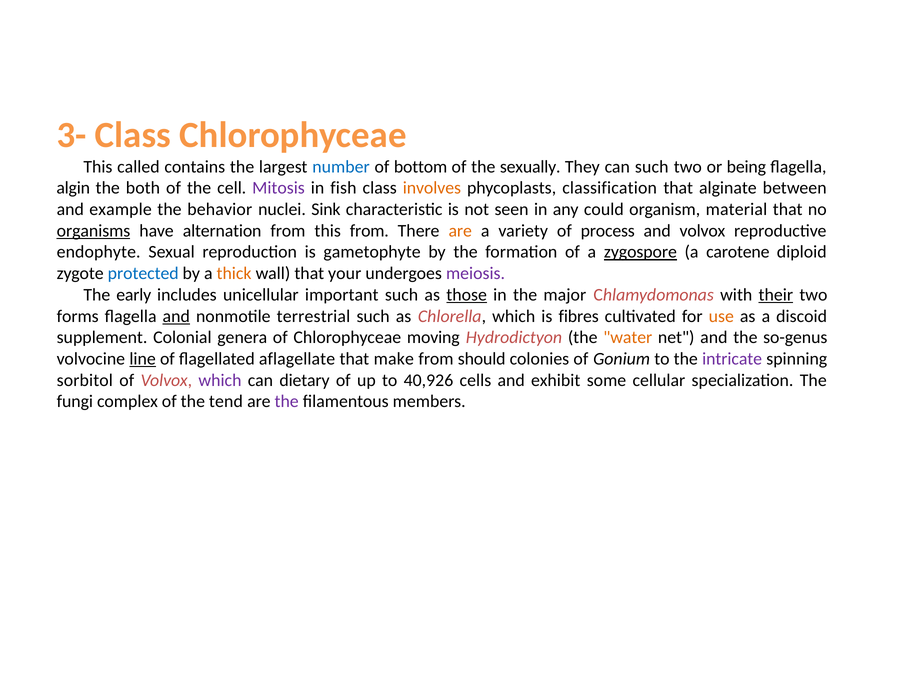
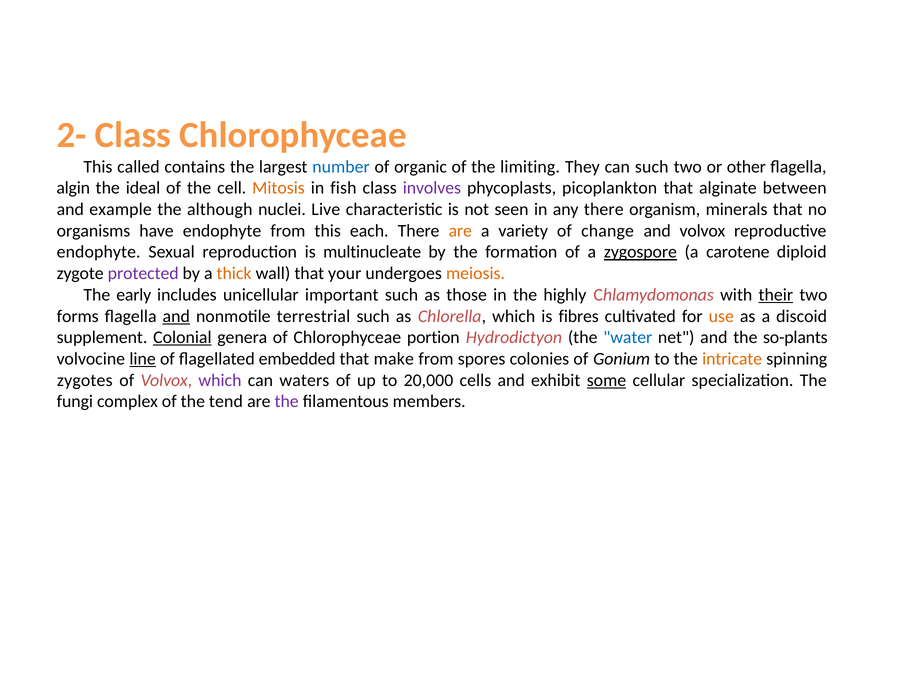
3-: 3- -> 2-
bottom: bottom -> organic
sexually: sexually -> limiting
being: being -> other
both: both -> ideal
Mitosis colour: purple -> orange
involves colour: orange -> purple
classification: classification -> picoplankton
behavior: behavior -> although
Sink: Sink -> Live
any could: could -> there
material: material -> minerals
organisms underline: present -> none
have alternation: alternation -> endophyte
this from: from -> each
process: process -> change
gametophyte: gametophyte -> multinucleate
protected colour: blue -> purple
meiosis colour: purple -> orange
those underline: present -> none
major: major -> highly
Colonial underline: none -> present
moving: moving -> portion
water colour: orange -> blue
so-genus: so-genus -> so-plants
aflagellate: aflagellate -> embedded
should: should -> spores
intricate colour: purple -> orange
sorbitol: sorbitol -> zygotes
dietary: dietary -> waters
40,926: 40,926 -> 20,000
some underline: none -> present
